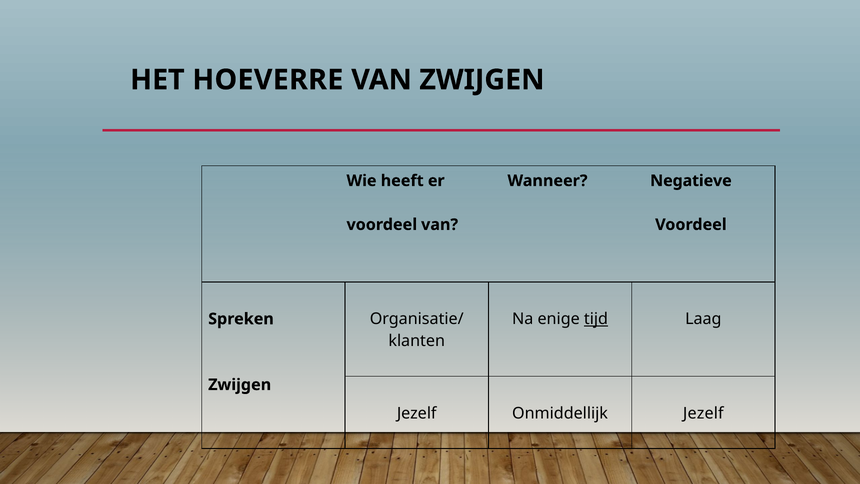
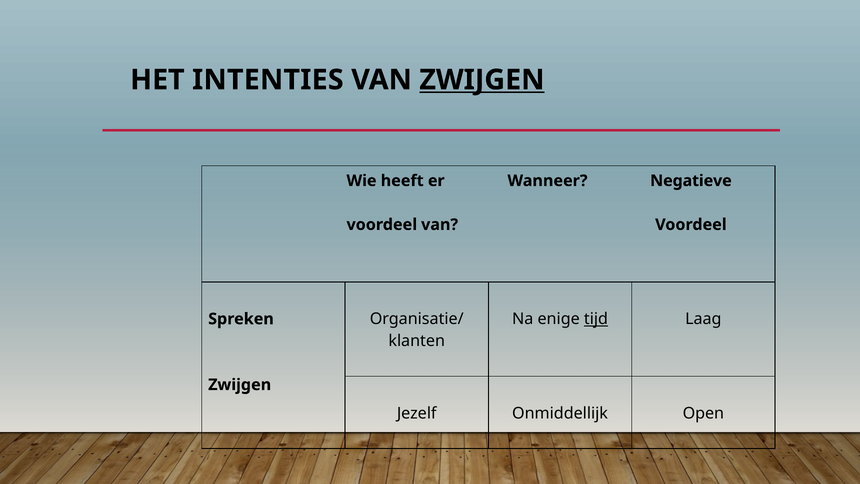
HOEVERRE: HOEVERRE -> INTENTIES
ZWIJGEN at (482, 80) underline: none -> present
Onmiddellijk Jezelf: Jezelf -> Open
